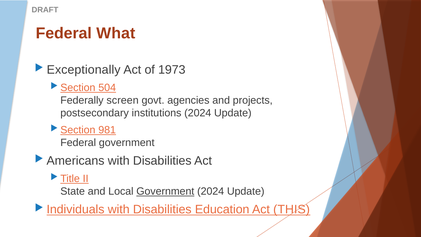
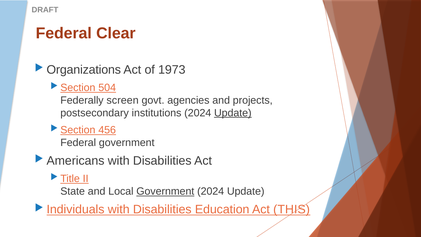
What: What -> Clear
Exceptionally: Exceptionally -> Organizations
Update at (233, 113) underline: none -> present
981: 981 -> 456
